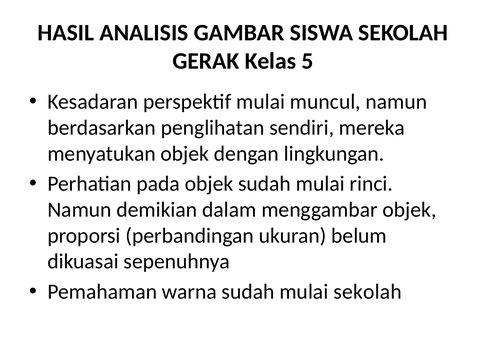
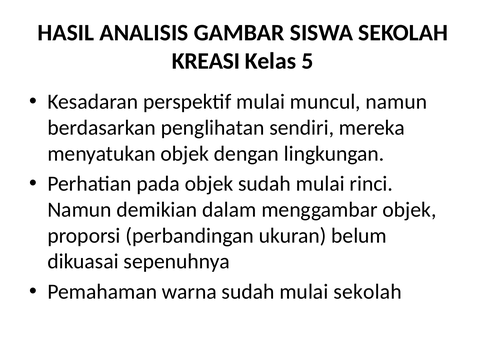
GERAK: GERAK -> KREASI
